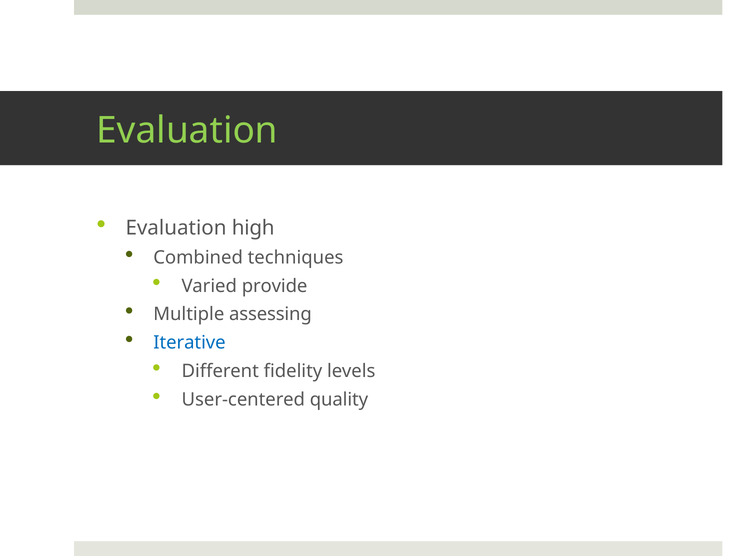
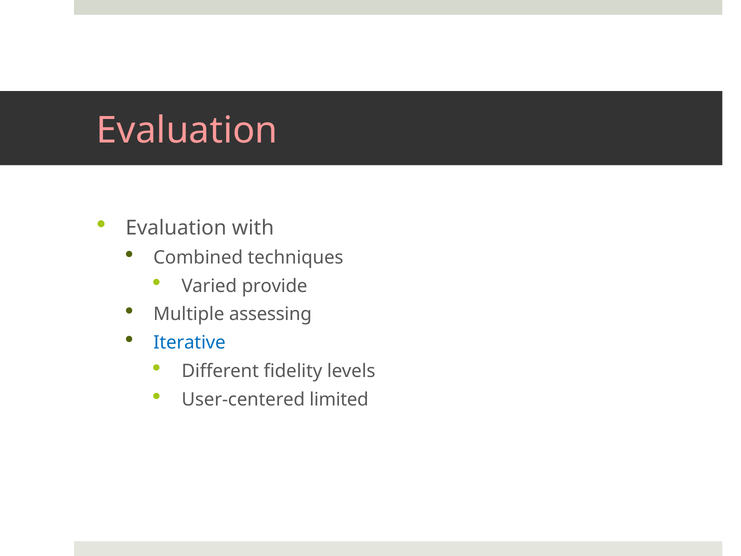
Evaluation at (187, 131) colour: light green -> pink
high: high -> with
quality: quality -> limited
